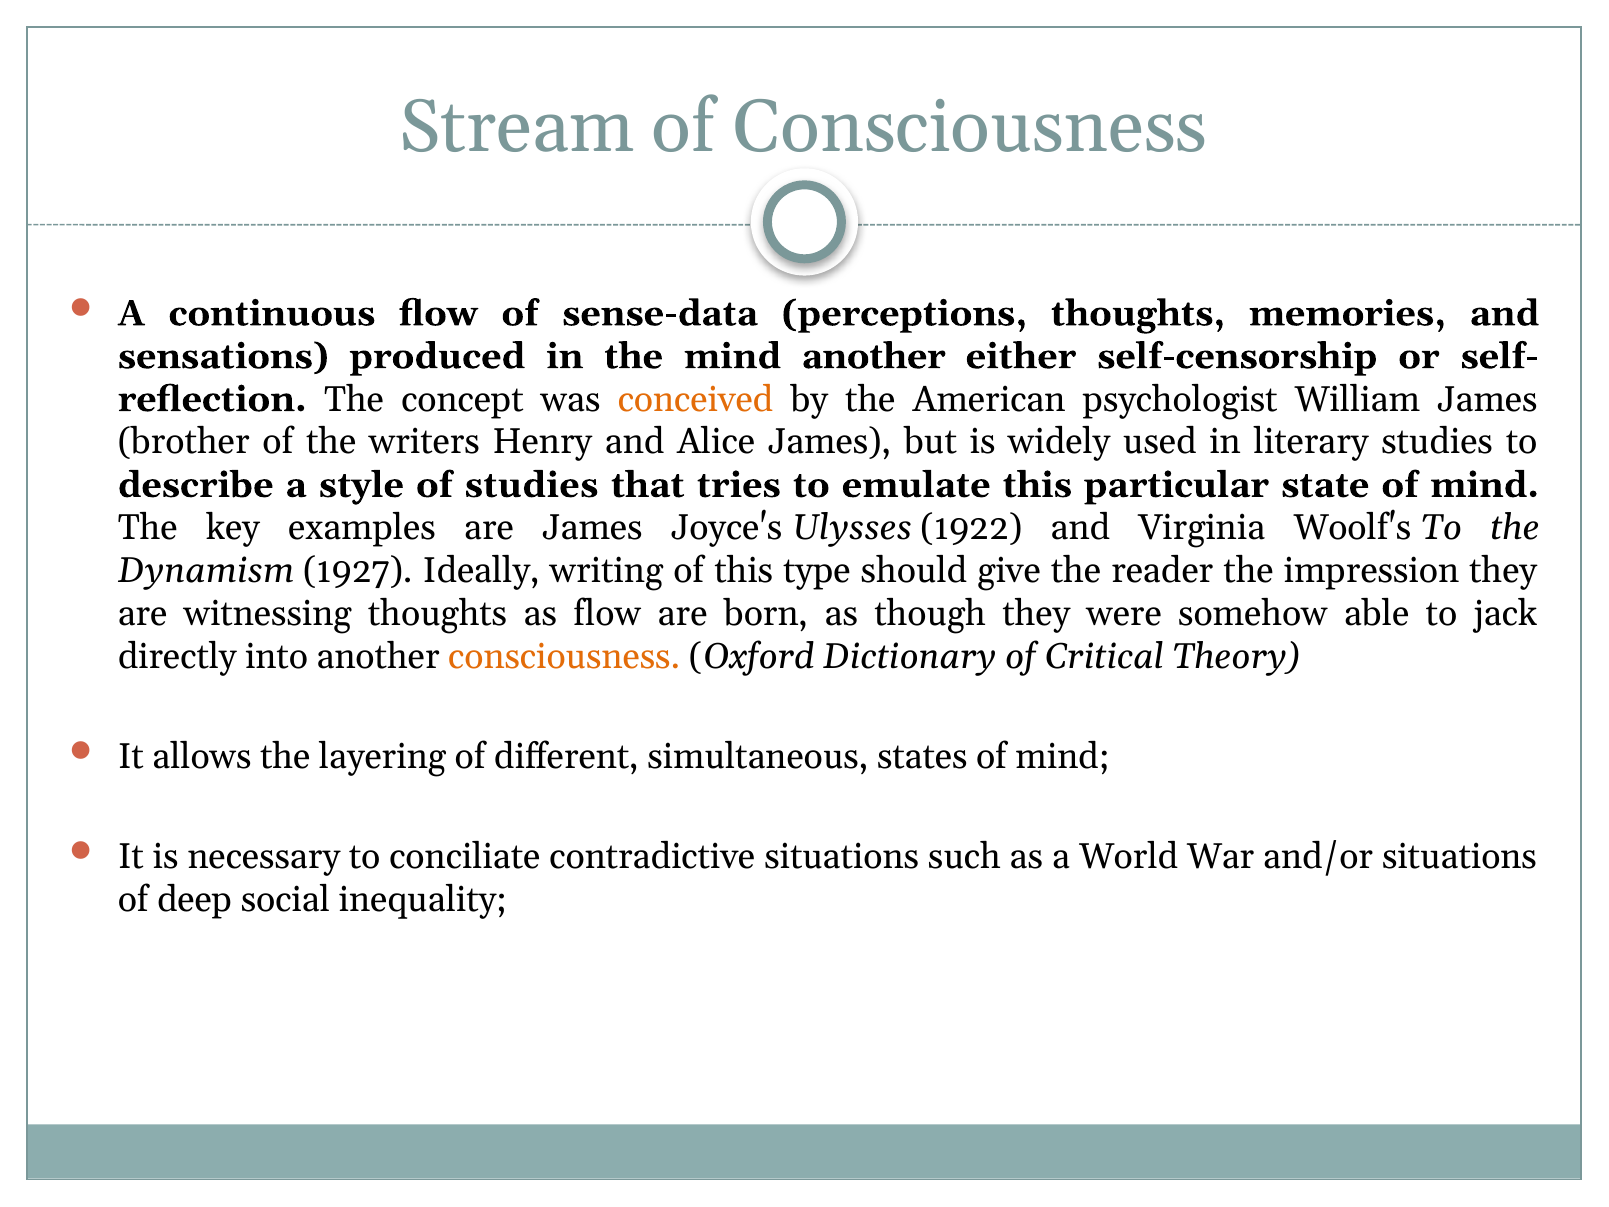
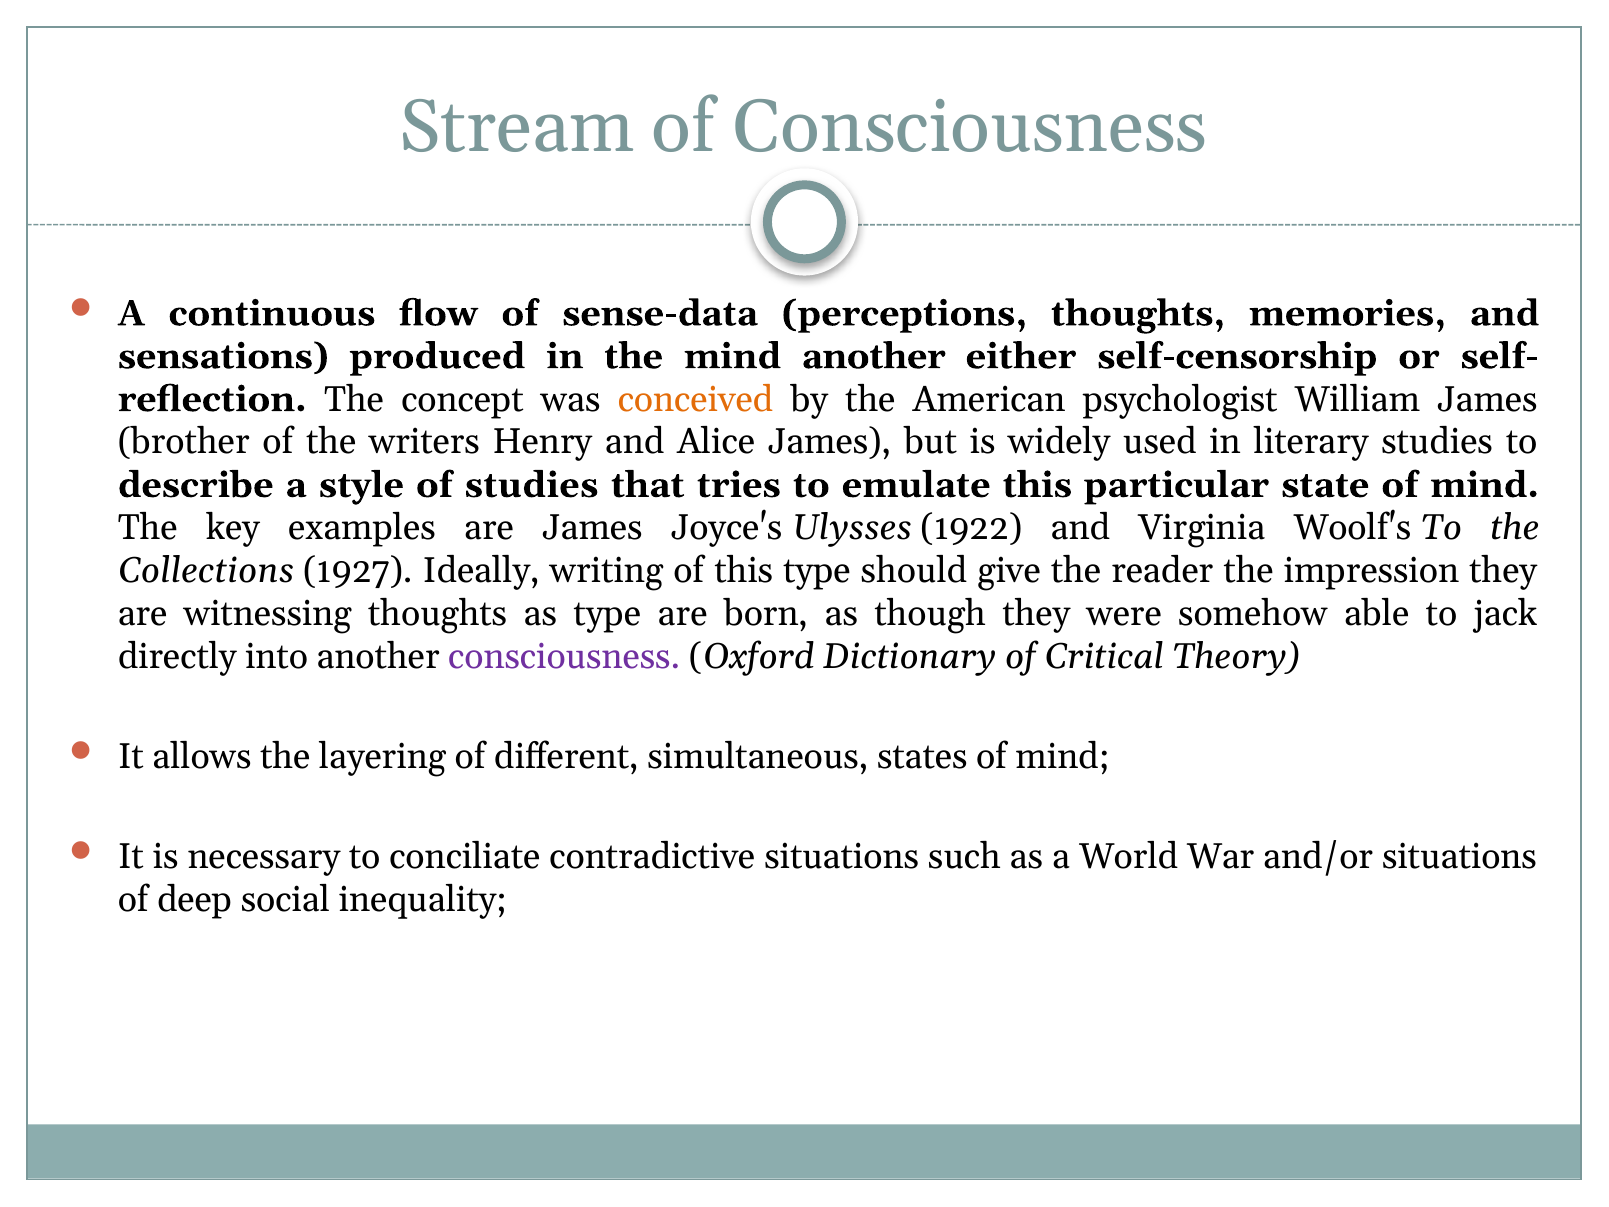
Dynamism: Dynamism -> Collections
as flow: flow -> type
consciousness at (564, 657) colour: orange -> purple
